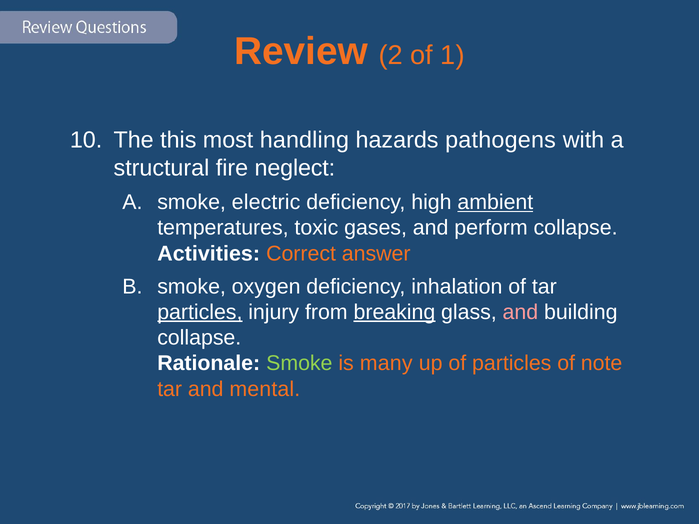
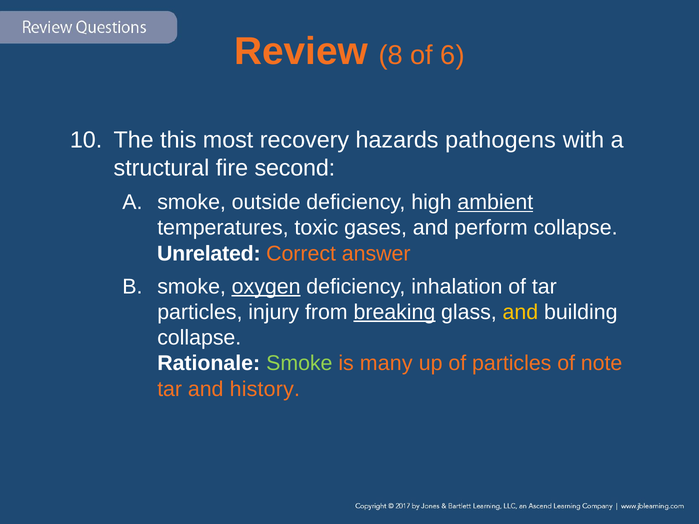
2: 2 -> 8
1: 1 -> 6
handling: handling -> recovery
neglect: neglect -> second
electric: electric -> outside
Activities: Activities -> Unrelated
oxygen underline: none -> present
particles at (200, 312) underline: present -> none
and at (520, 312) colour: pink -> yellow
mental: mental -> history
